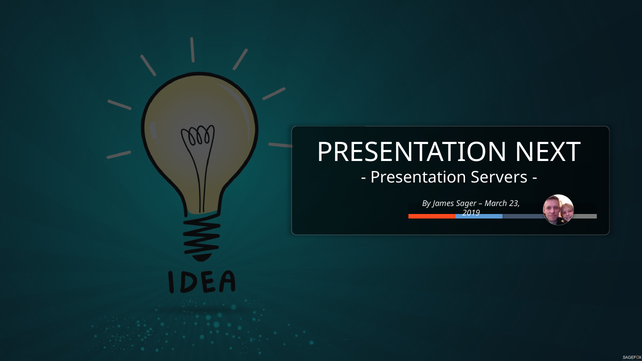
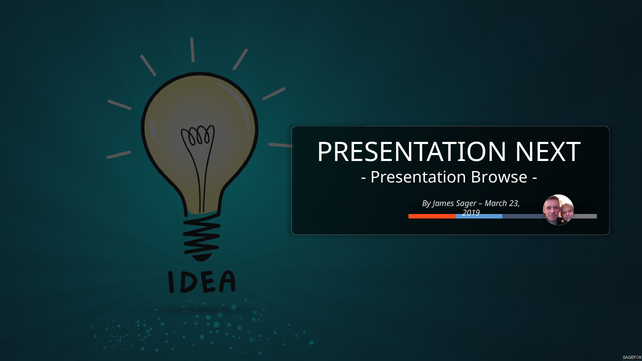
Servers: Servers -> Browse
